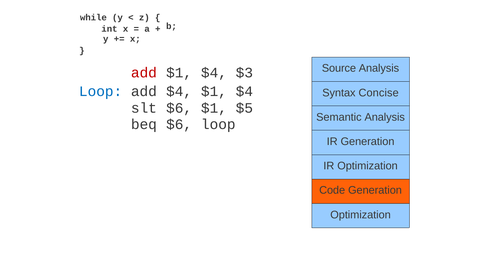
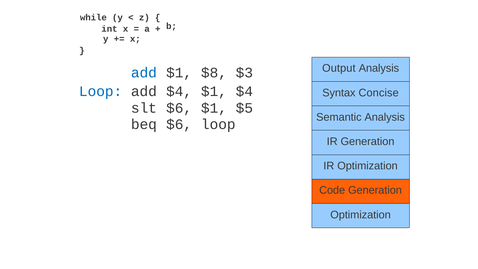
Source: Source -> Output
add at (144, 73) colour: red -> blue
$4 at (214, 73): $4 -> $8
